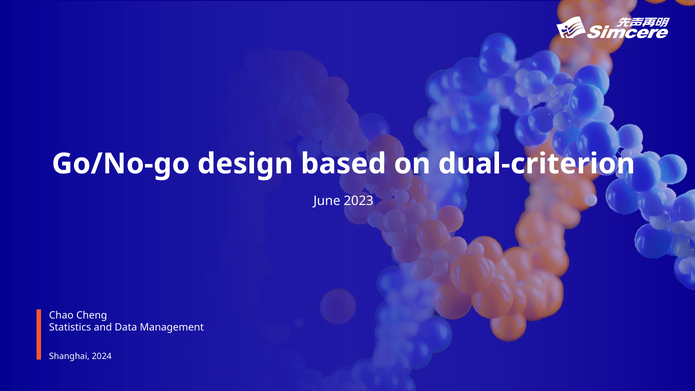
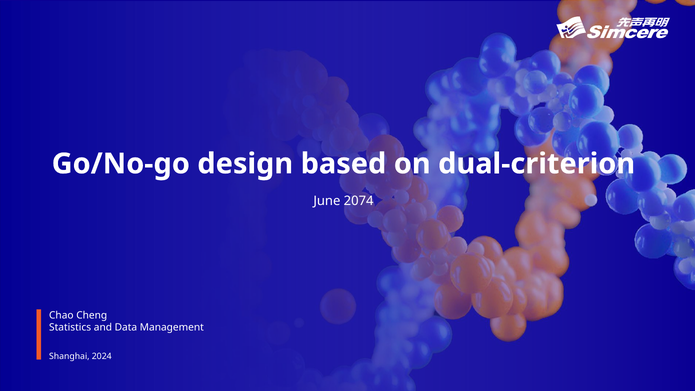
2023: 2023 -> 2074
